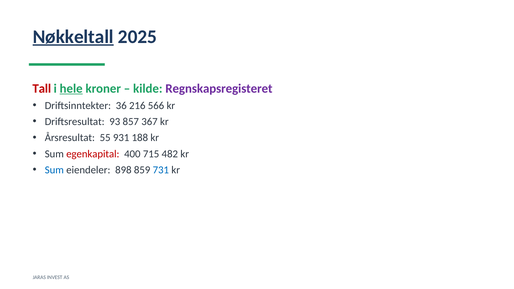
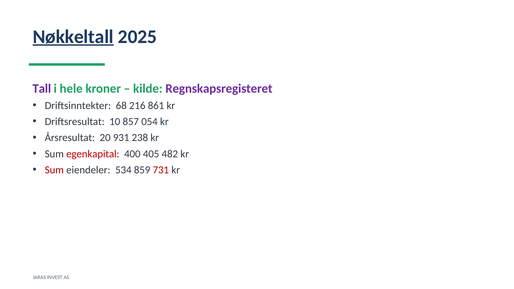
Tall colour: red -> purple
hele underline: present -> none
36: 36 -> 68
566: 566 -> 861
93: 93 -> 10
367: 367 -> 054
55: 55 -> 20
188: 188 -> 238
715: 715 -> 405
Sum at (54, 170) colour: blue -> red
898: 898 -> 534
731 colour: blue -> red
